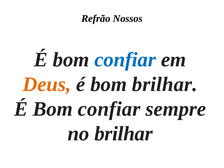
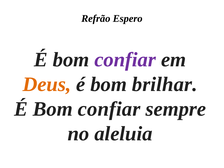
Nossos: Nossos -> Espero
confiar at (125, 60) colour: blue -> purple
no brilhar: brilhar -> aleluia
